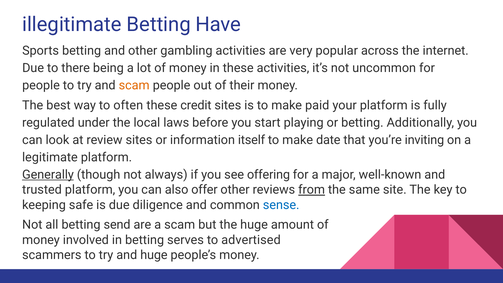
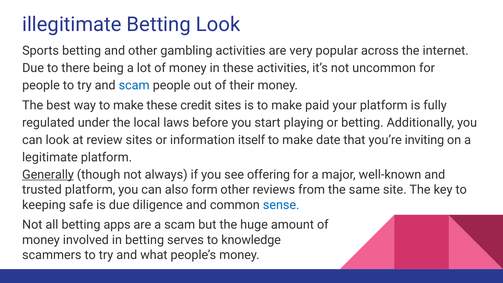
Betting Have: Have -> Look
scam at (134, 85) colour: orange -> blue
way to often: often -> make
offer: offer -> form
from underline: present -> none
send: send -> apps
advertised: advertised -> knowledge
and huge: huge -> what
